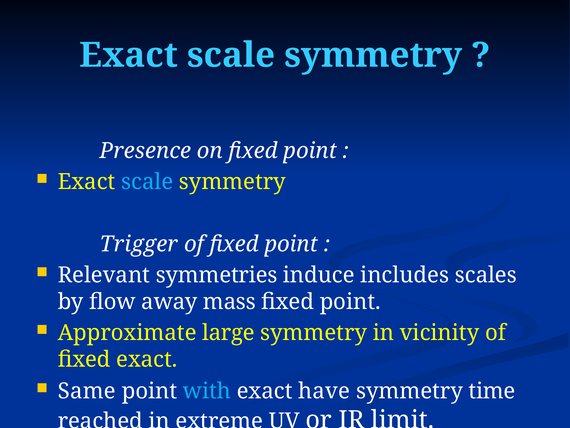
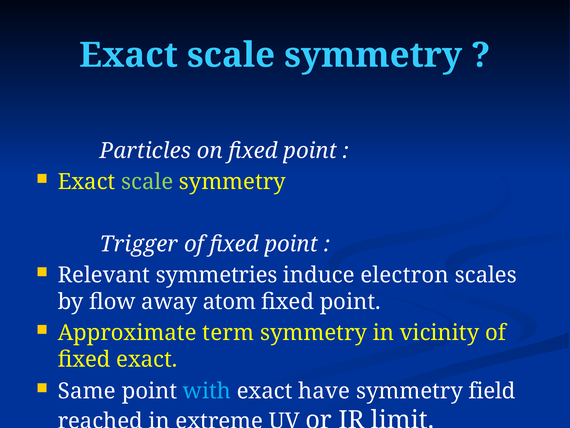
Presence: Presence -> Particles
scale at (147, 182) colour: light blue -> light green
includes: includes -> electron
mass: mass -> atom
large: large -> term
time: time -> field
